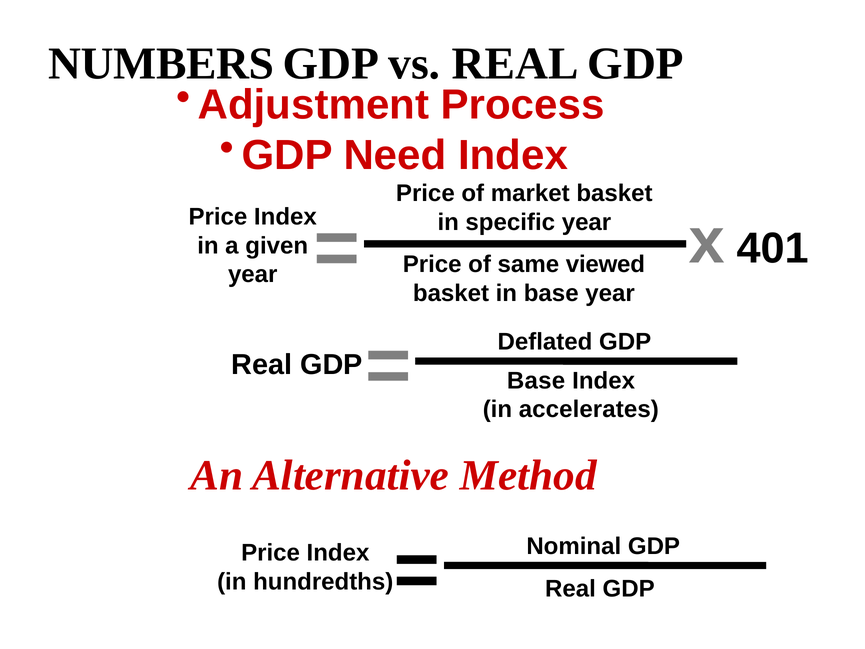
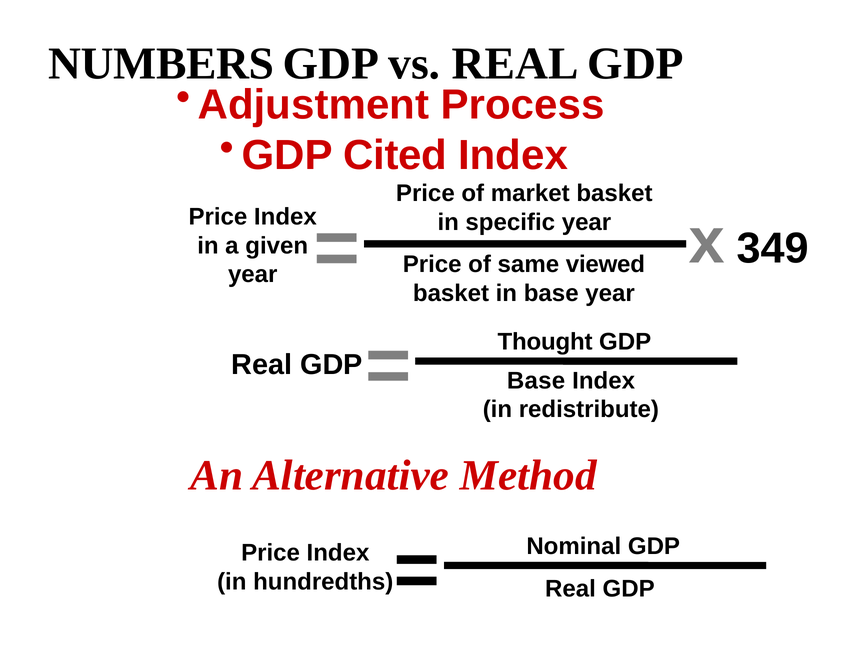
Need: Need -> Cited
401: 401 -> 349
Deflated: Deflated -> Thought
accelerates: accelerates -> redistribute
